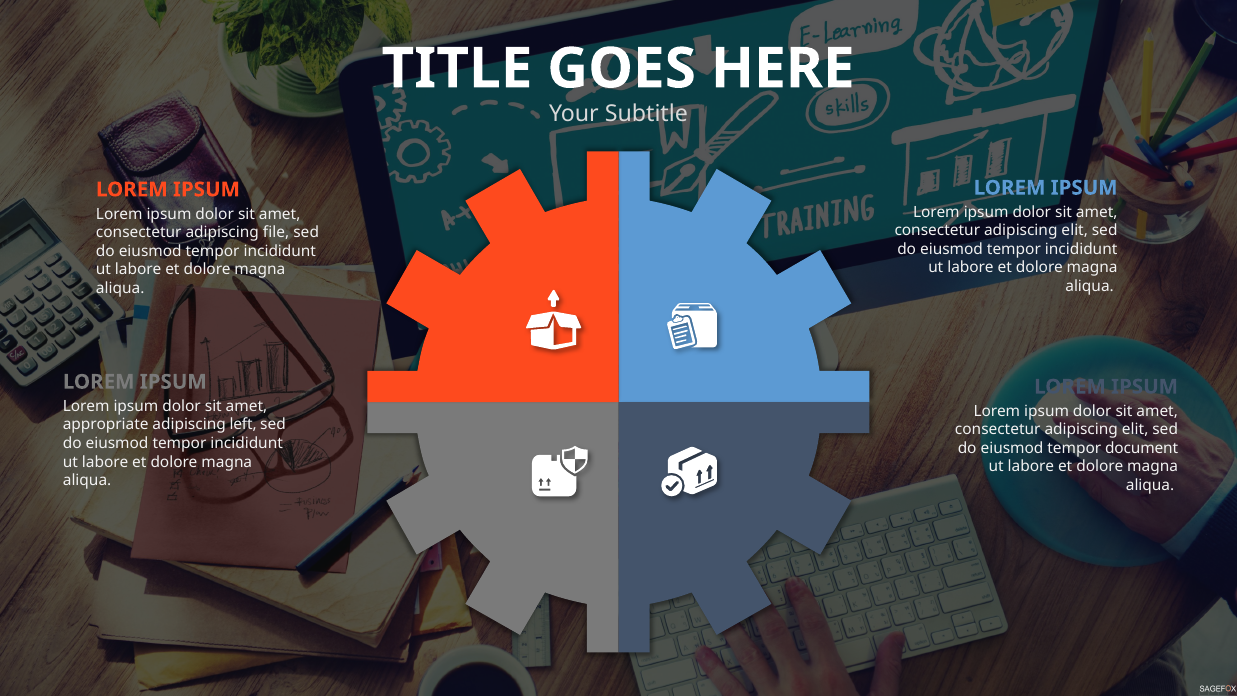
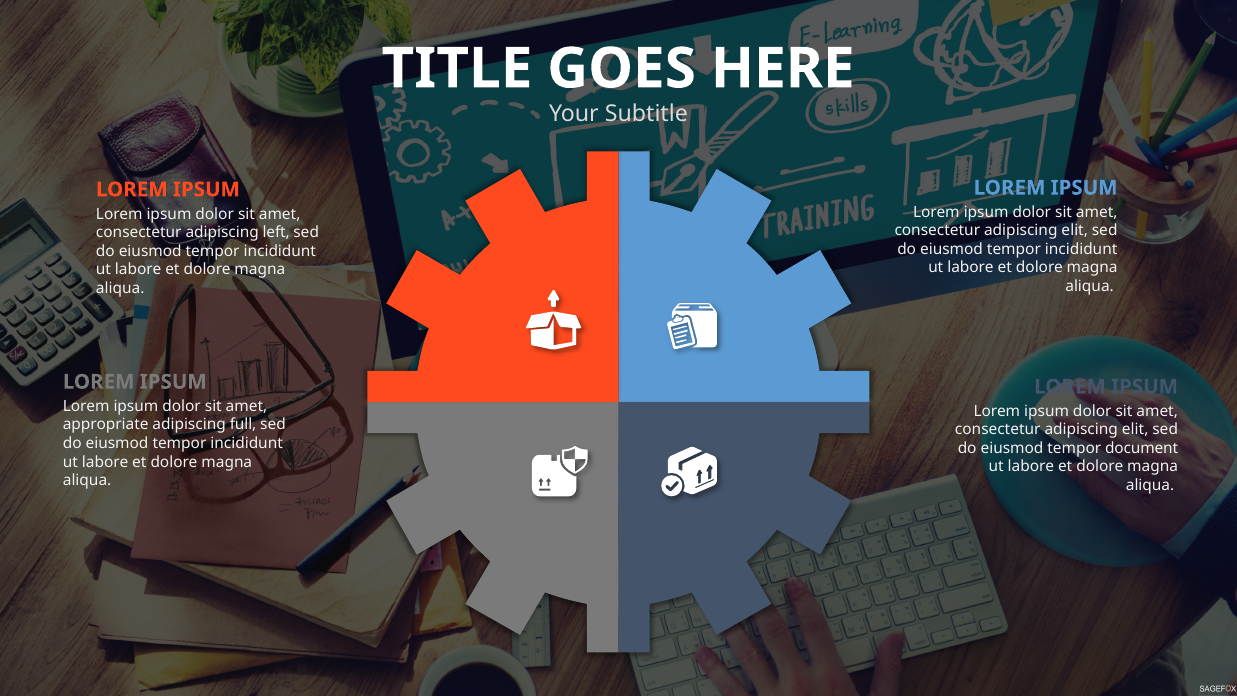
file: file -> left
left: left -> full
